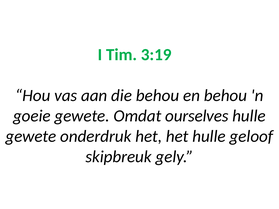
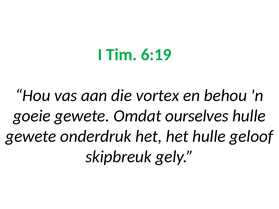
3:19: 3:19 -> 6:19
die behou: behou -> vortex
